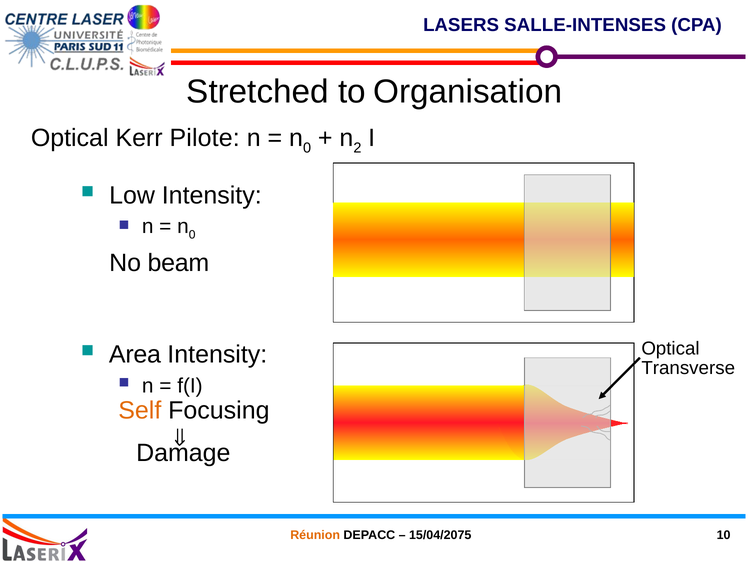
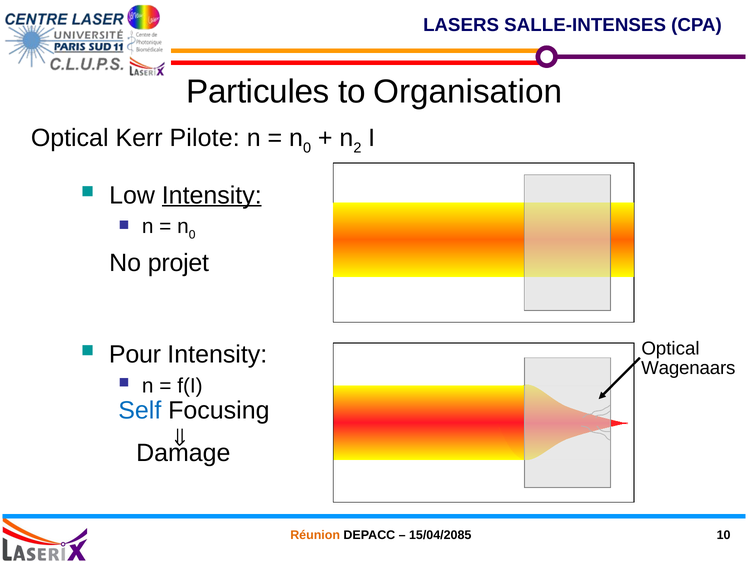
Stretched: Stretched -> Particules
Intensity at (212, 195) underline: none -> present
beam: beam -> projet
Area: Area -> Pour
Transverse: Transverse -> Wagenaars
Self colour: orange -> blue
15/04/2075: 15/04/2075 -> 15/04/2085
